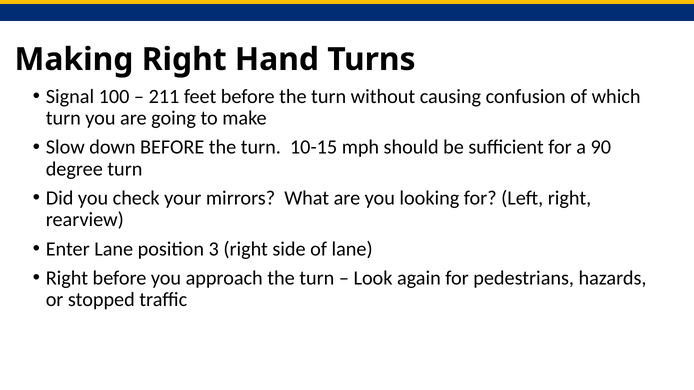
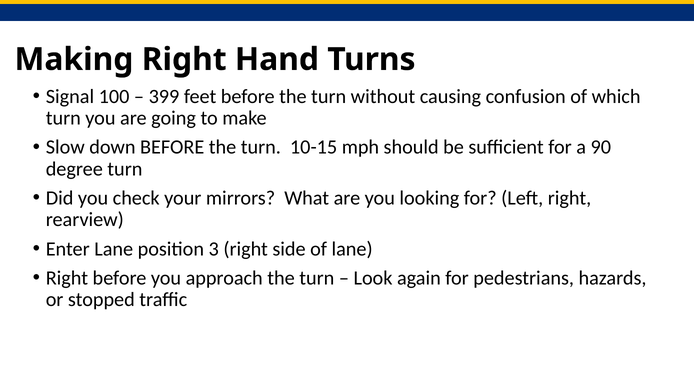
211: 211 -> 399
